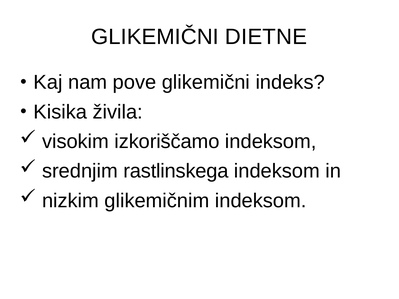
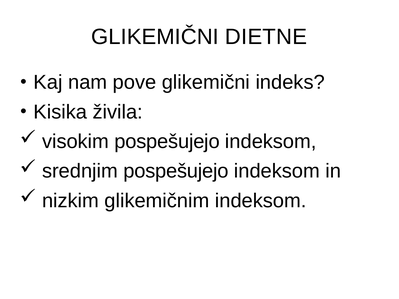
visokim izkoriščamo: izkoriščamo -> pospešujejo
srednjim rastlinskega: rastlinskega -> pospešujejo
